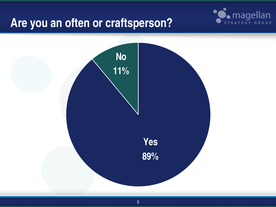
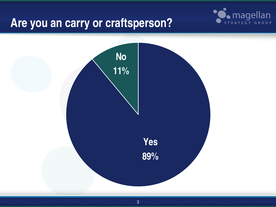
often: often -> carry
